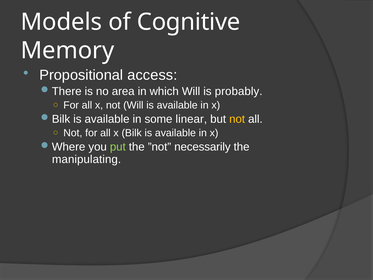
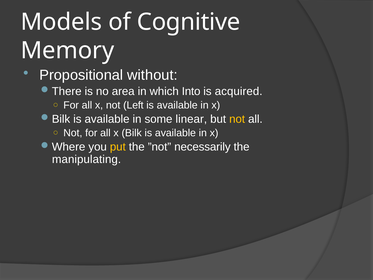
access: access -> without
which Will: Will -> Into
probably: probably -> acquired
not Will: Will -> Left
put colour: light green -> yellow
